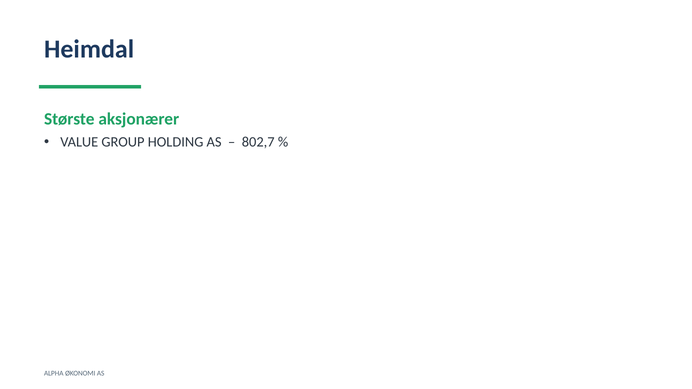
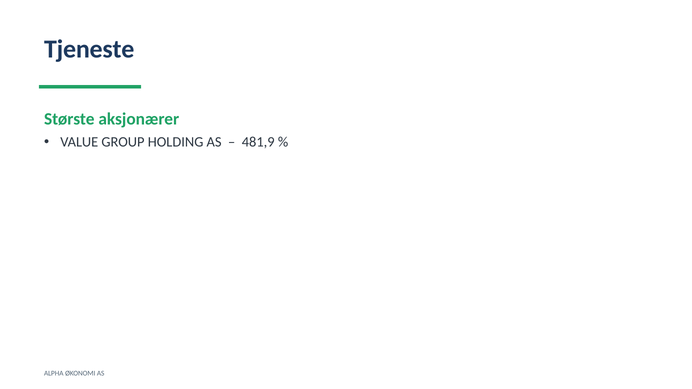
Heimdal: Heimdal -> Tjeneste
802,7: 802,7 -> 481,9
